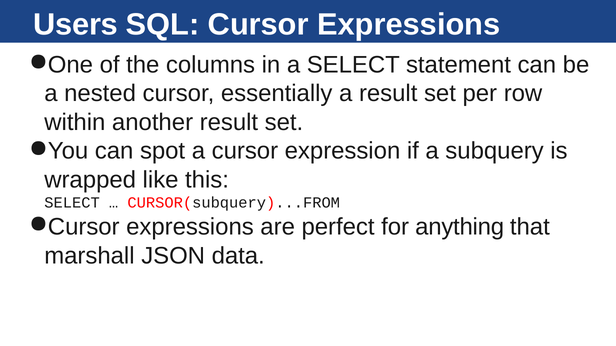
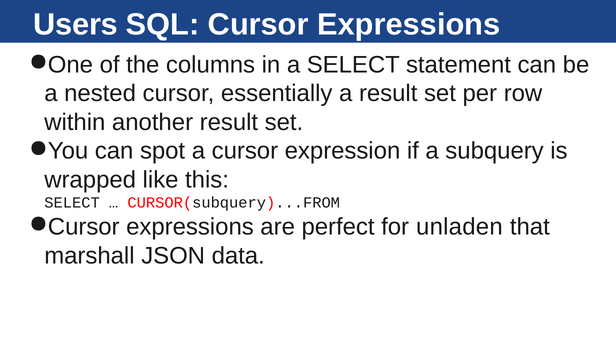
anything: anything -> unladen
